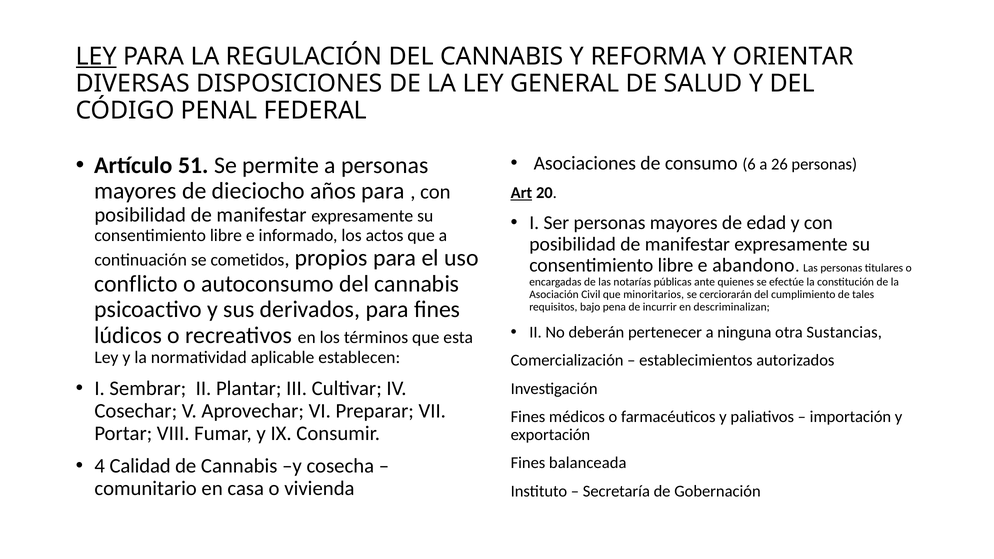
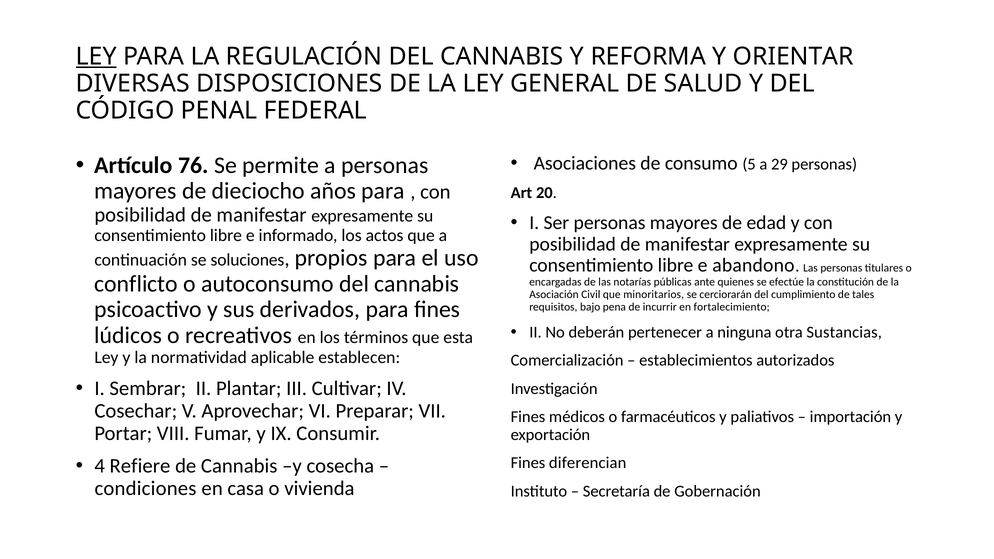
51: 51 -> 76
6: 6 -> 5
26: 26 -> 29
Art underline: present -> none
cometidos: cometidos -> soluciones
descriminalizan: descriminalizan -> fortalecimiento
Calidad: Calidad -> Refiere
balanceada: balanceada -> diferencian
comunitario: comunitario -> condiciones
